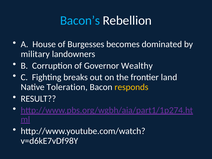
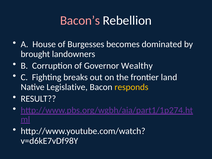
Bacon’s colour: light blue -> pink
military: military -> brought
Toleration: Toleration -> Legislative
